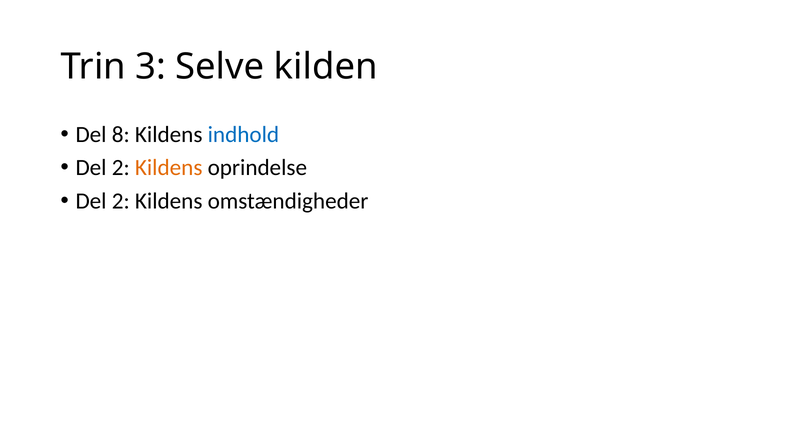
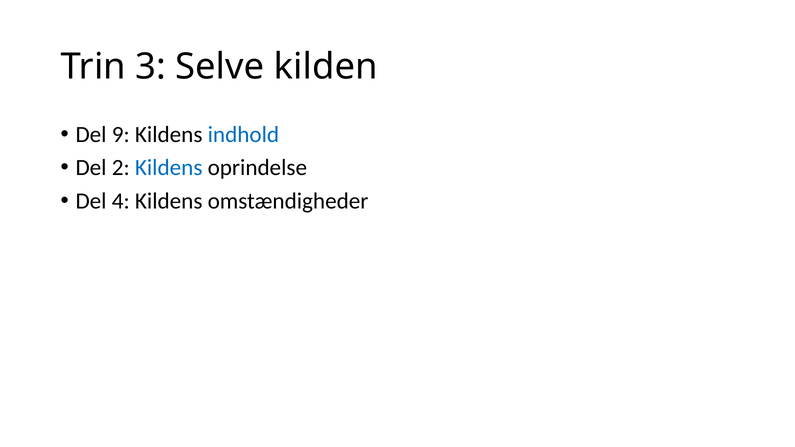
8: 8 -> 9
Kildens at (169, 168) colour: orange -> blue
2 at (121, 201): 2 -> 4
